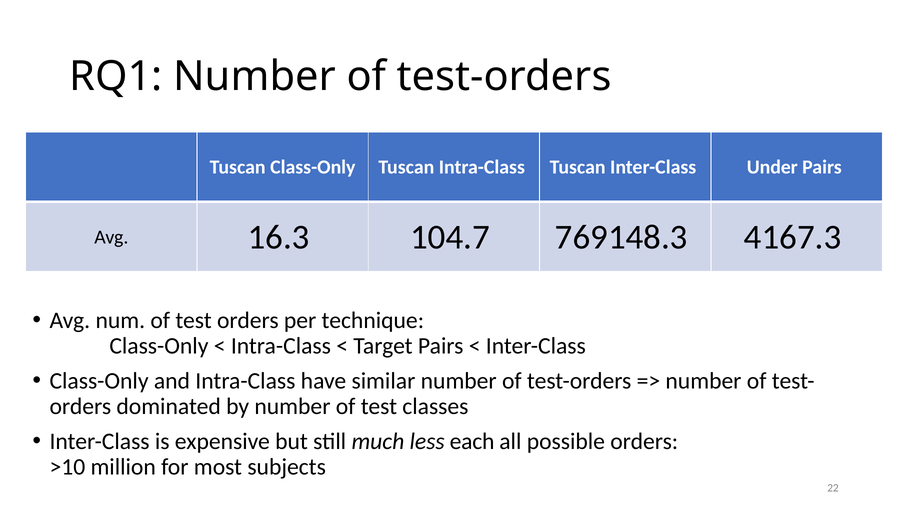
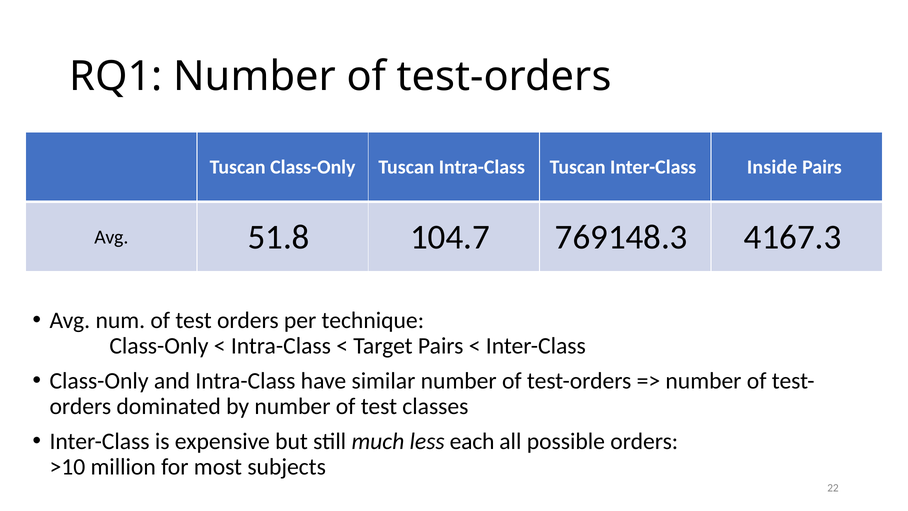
Under: Under -> Inside
16.3: 16.3 -> 51.8
